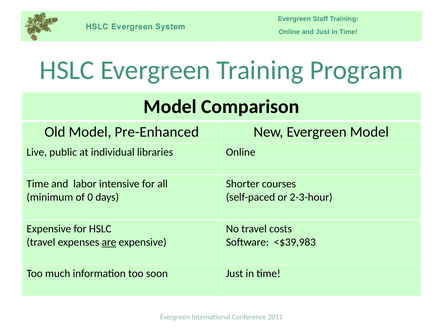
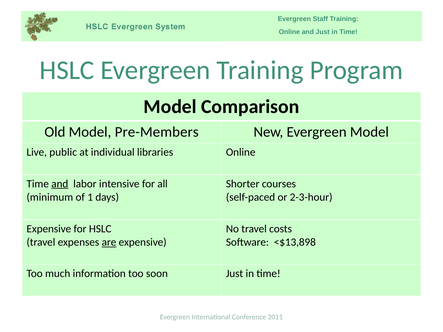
Pre-Enhanced: Pre-Enhanced -> Pre-Members
and at (60, 184) underline: none -> present
0: 0 -> 1
<$39,983: <$39,983 -> <$13,898
